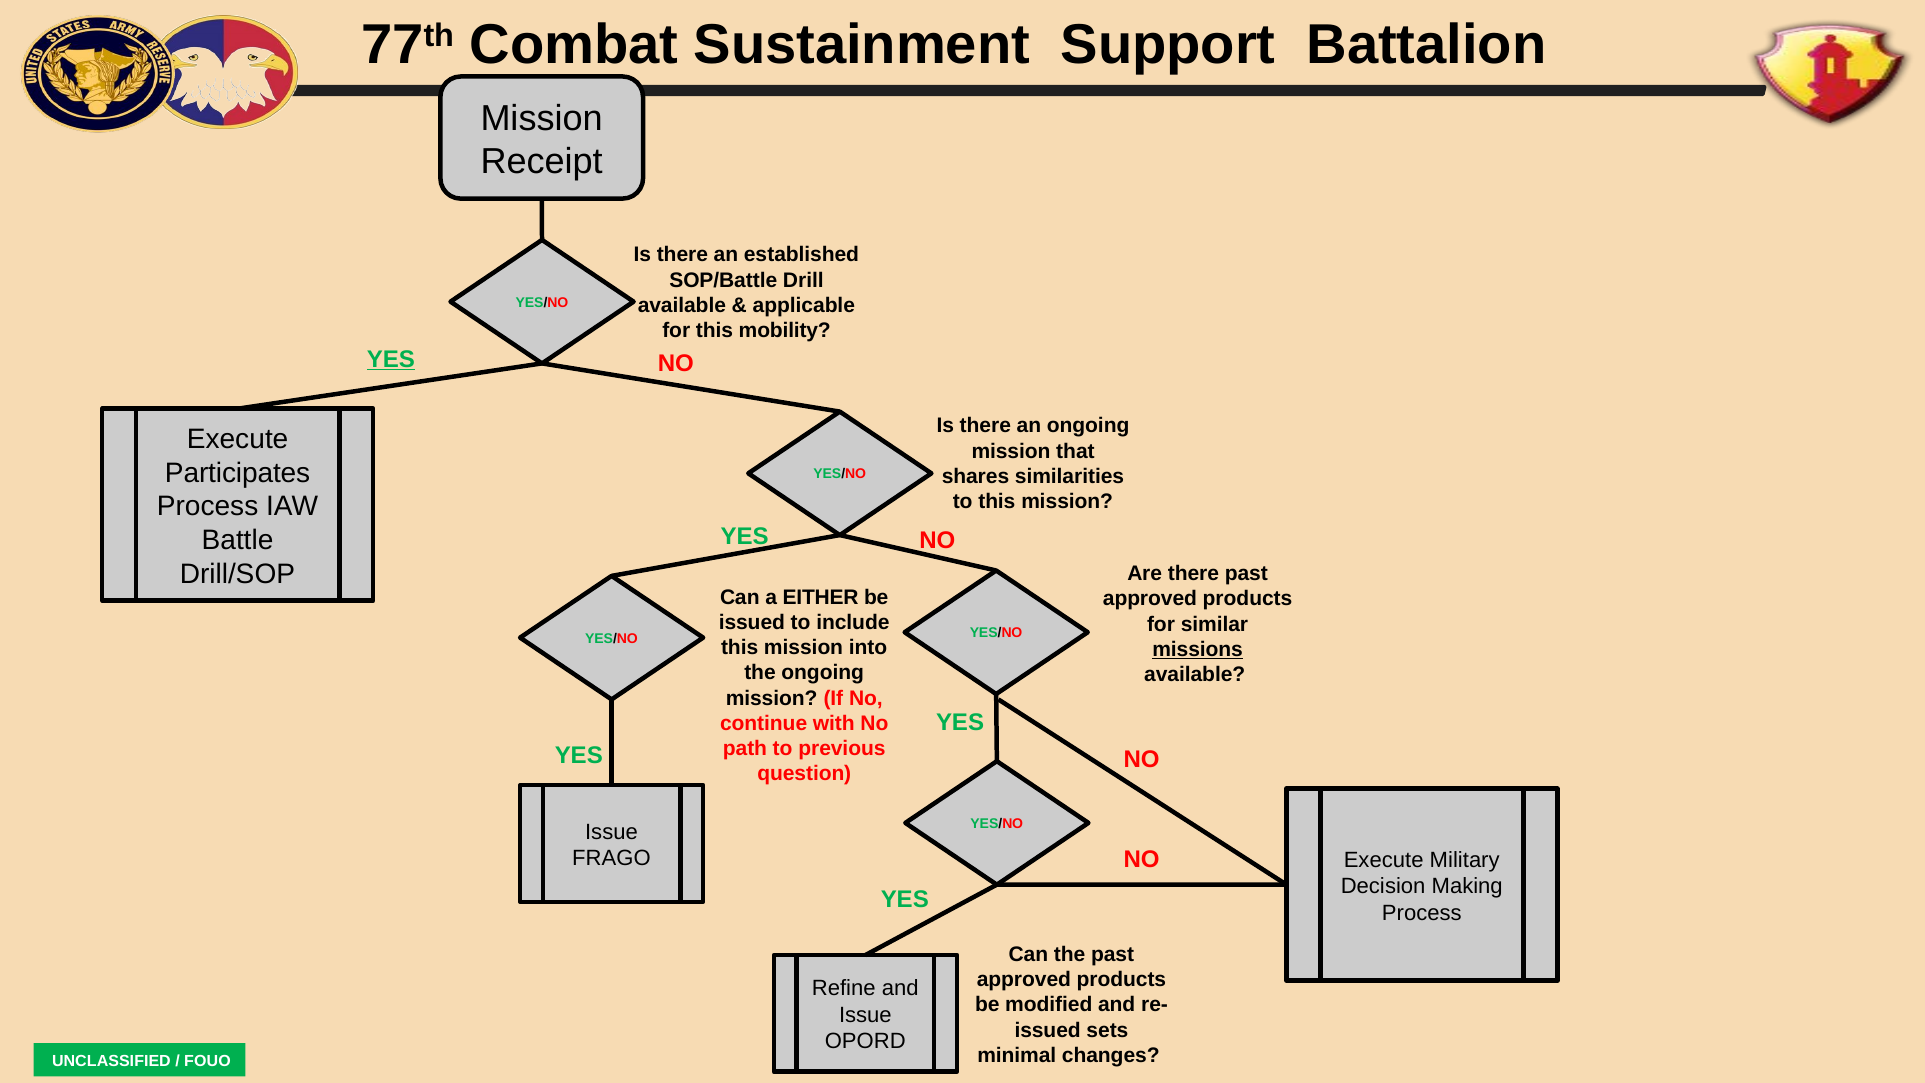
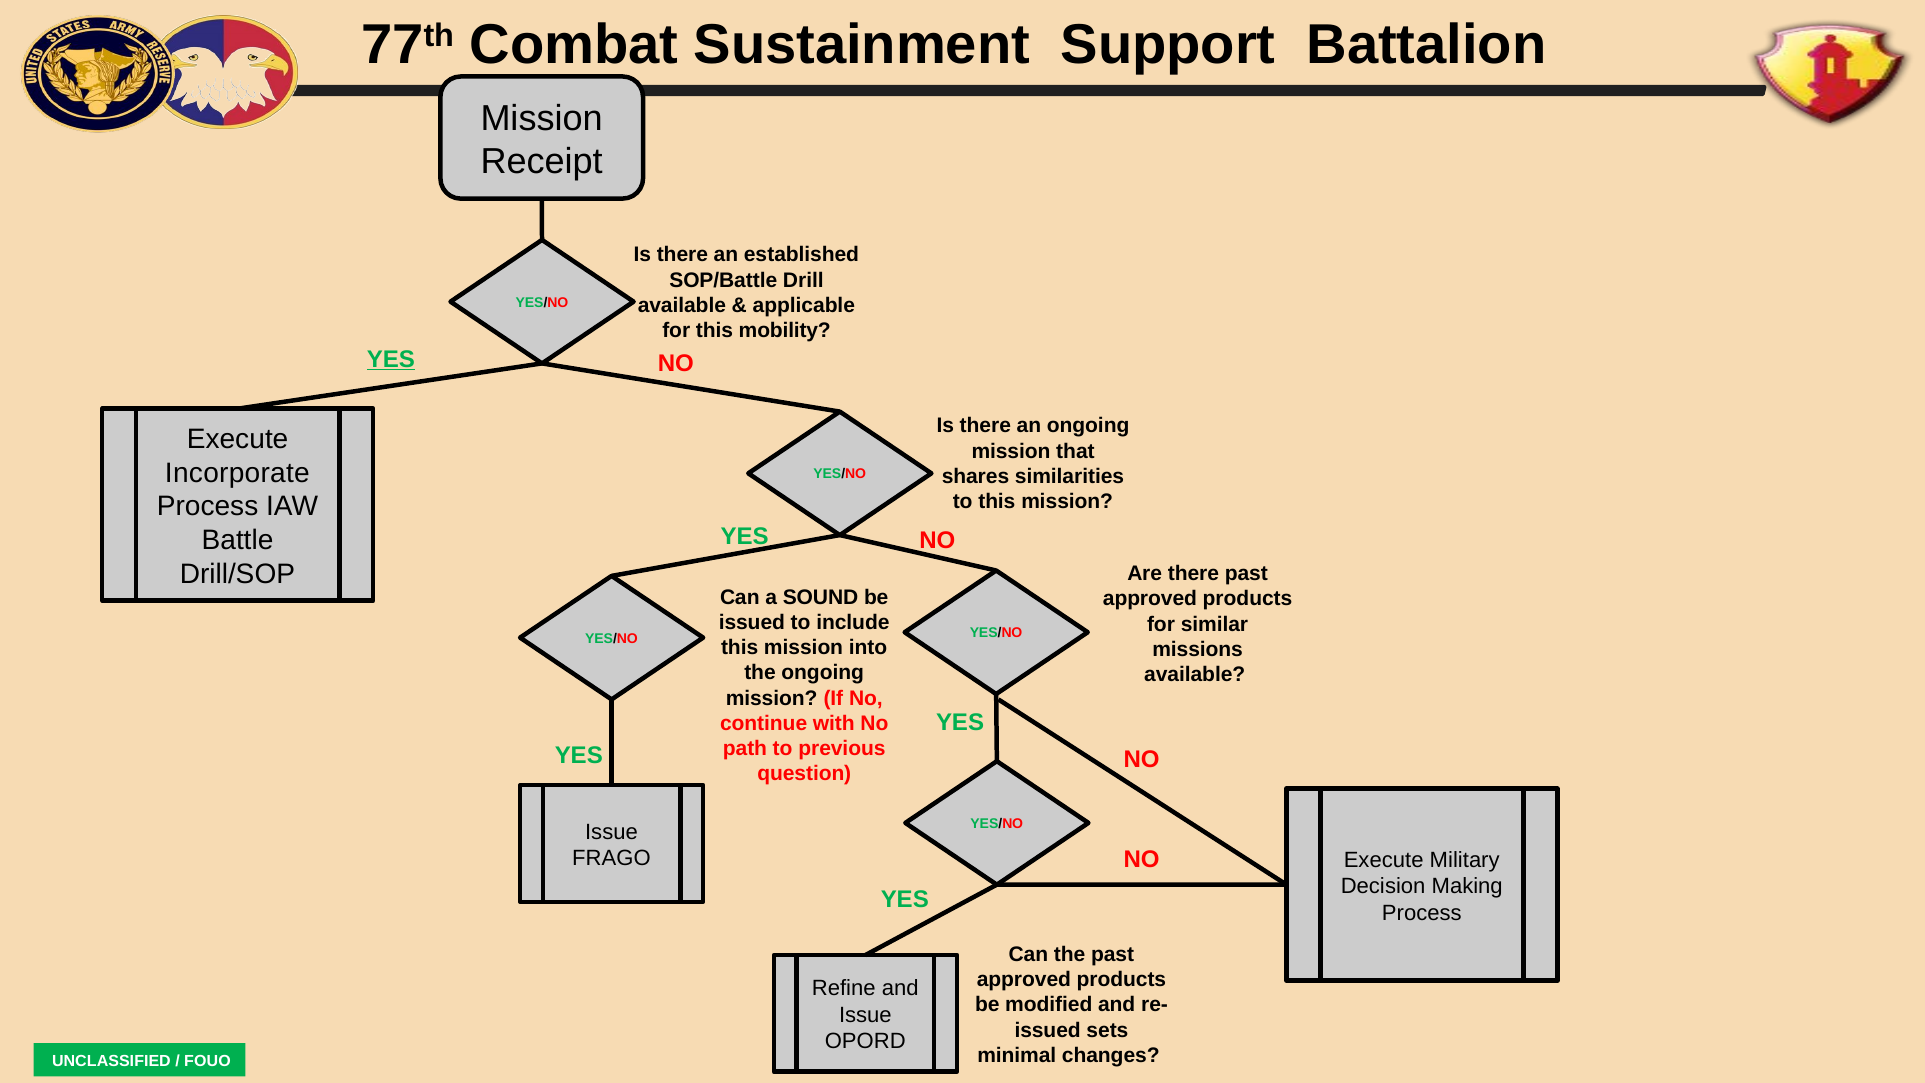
Participates: Participates -> Incorporate
EITHER: EITHER -> SOUND
missions underline: present -> none
